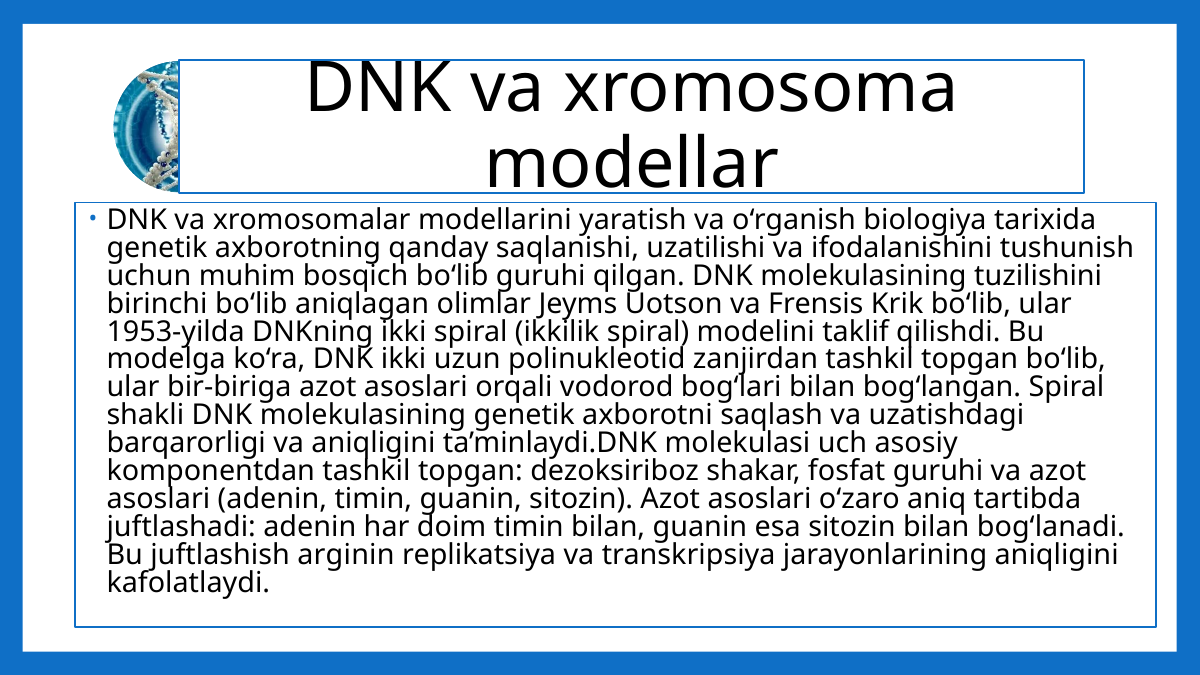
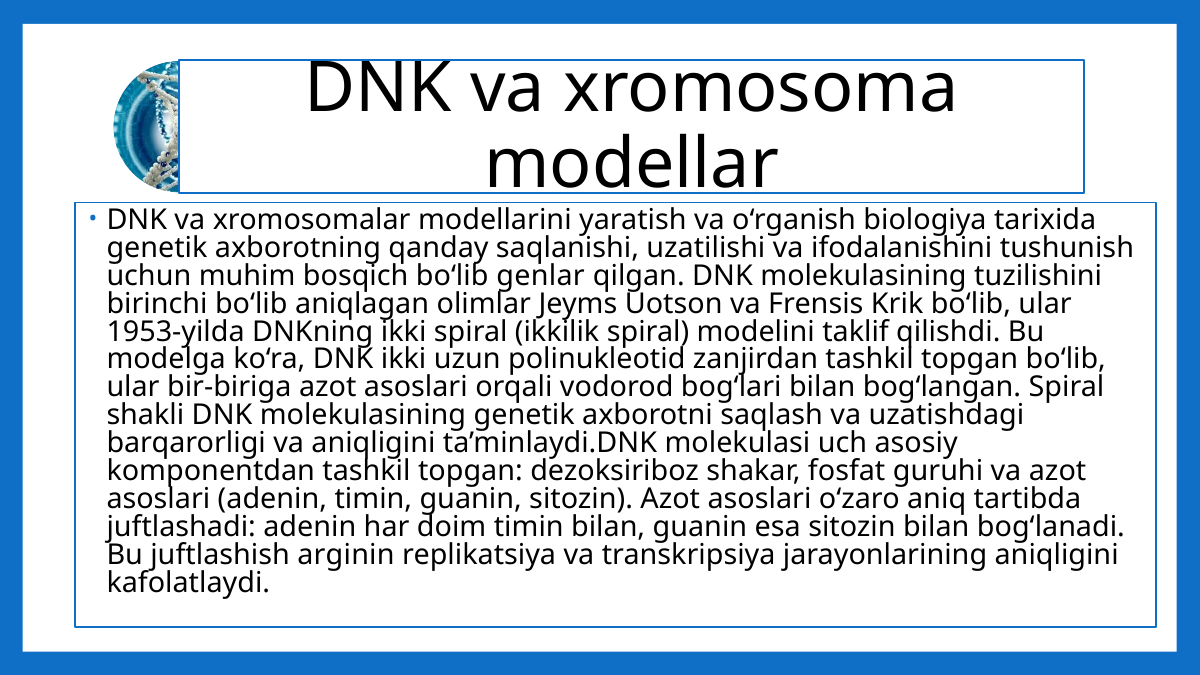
bo‘lib guruhi: guruhi -> genlar
